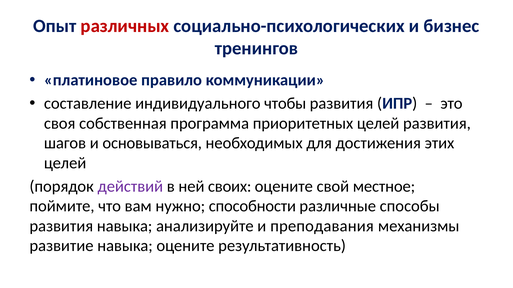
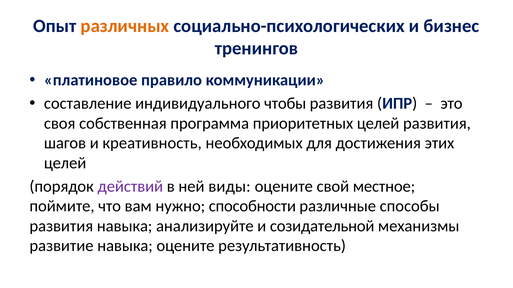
различных colour: red -> orange
основываться: основываться -> креативность
своих: своих -> виды
преподавания: преподавания -> созидательной
